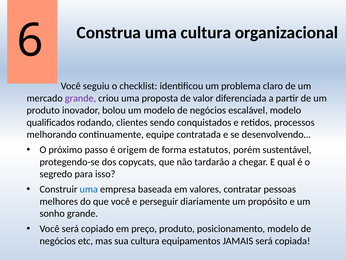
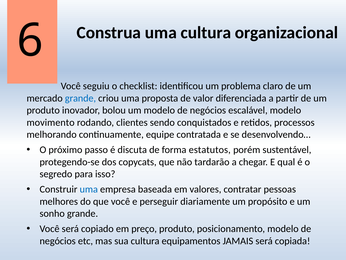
grande at (80, 98) colour: purple -> blue
qualificados: qualificados -> movimento
origem: origem -> discuta
